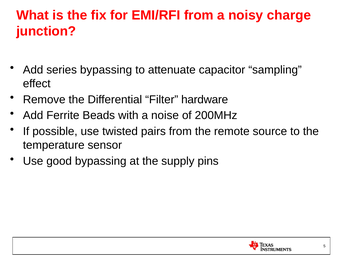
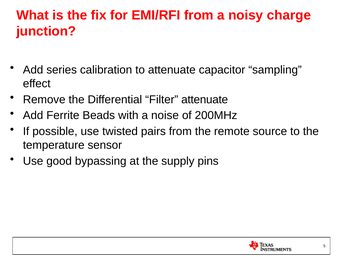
series bypassing: bypassing -> calibration
Filter hardware: hardware -> attenuate
